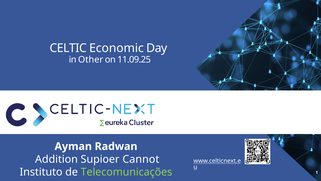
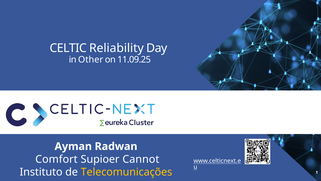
Economic: Economic -> Reliability
Addition: Addition -> Comfort
Telecomunicações colour: light green -> yellow
